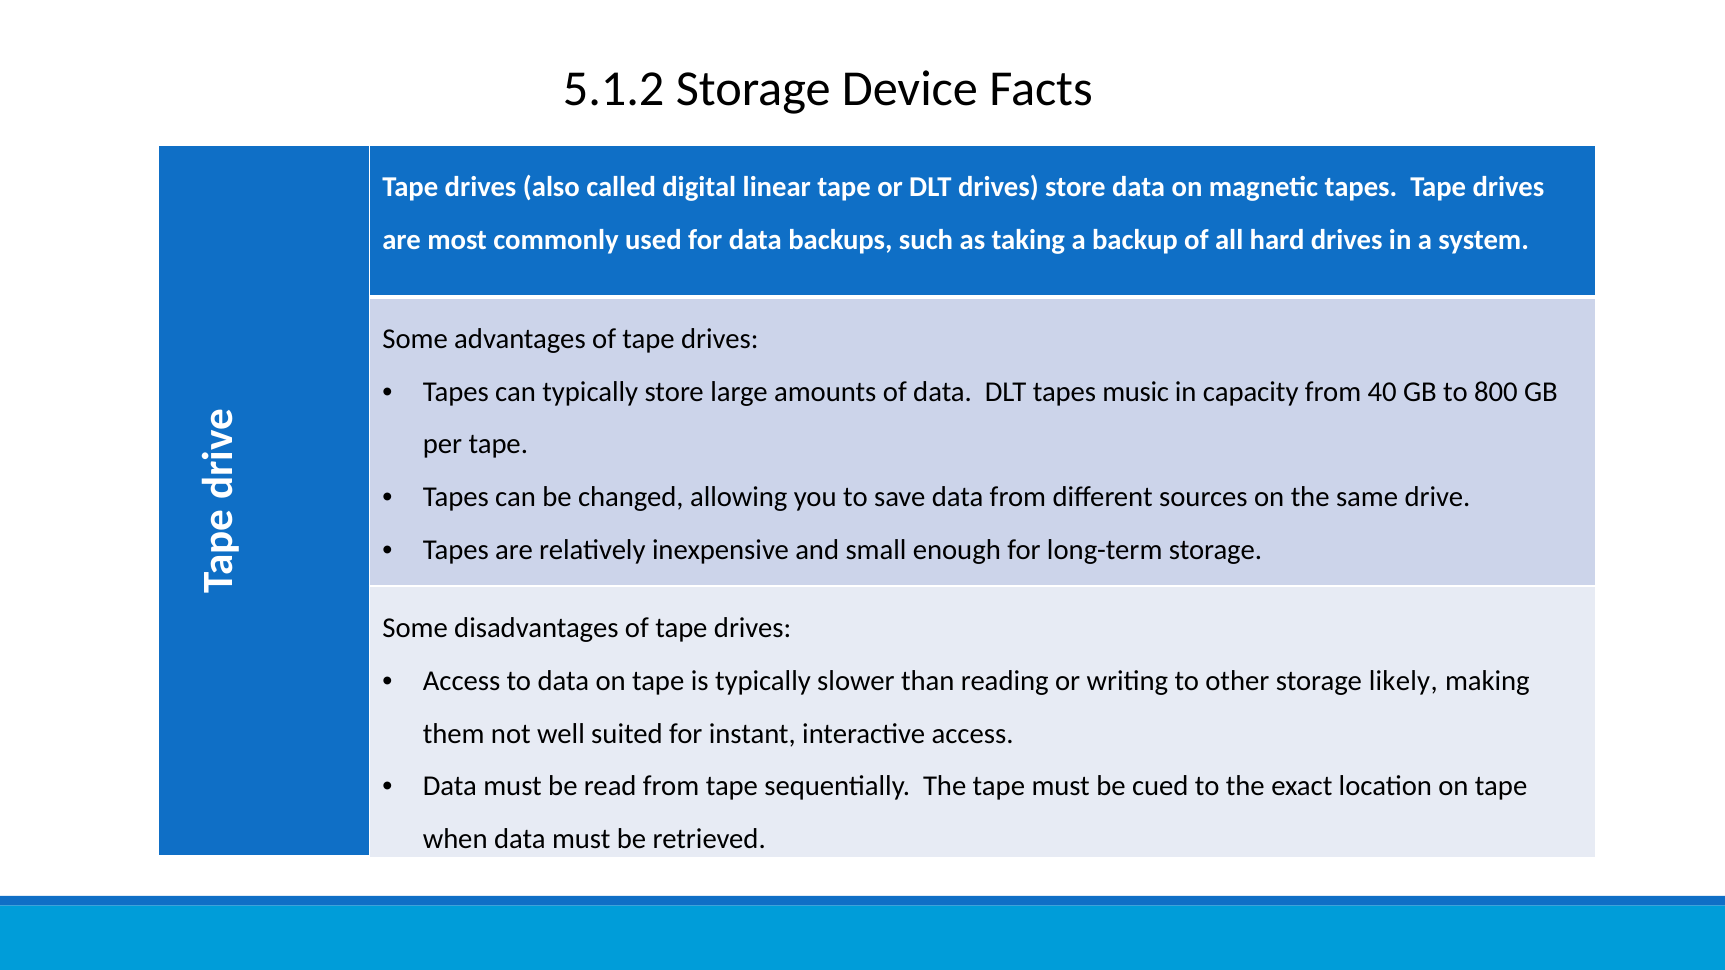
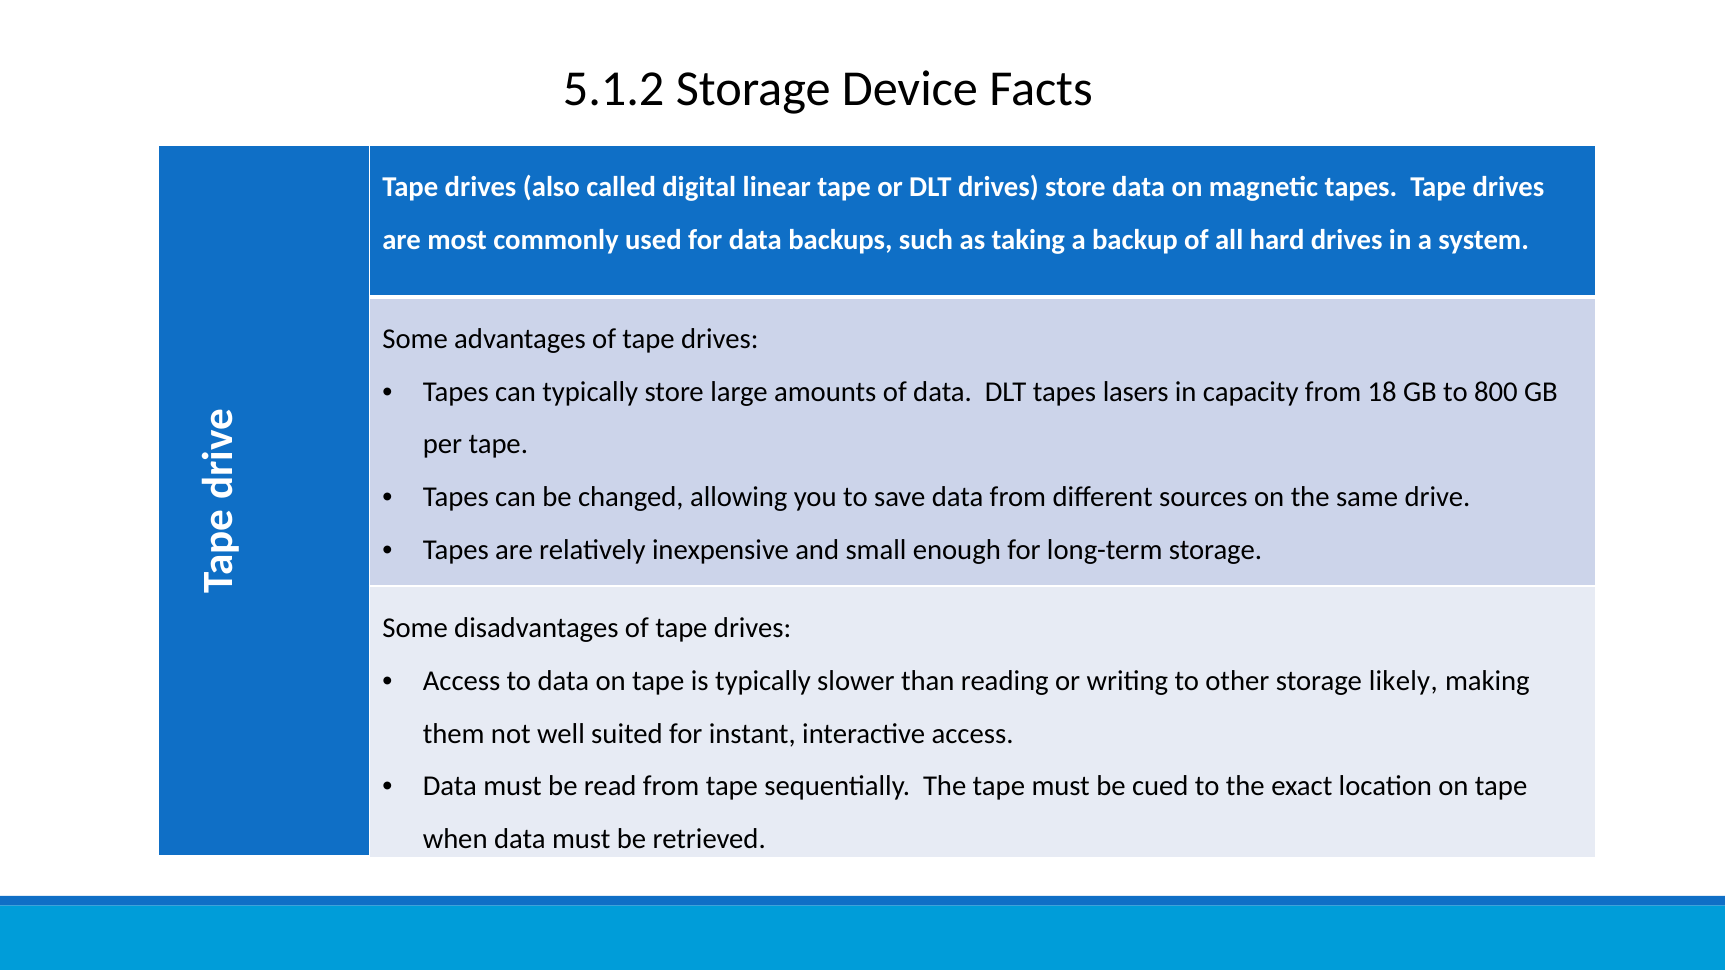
music: music -> lasers
40: 40 -> 18
